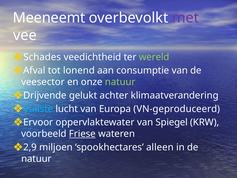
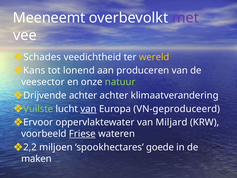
wereld colour: light green -> yellow
Afval: Afval -> Kans
consumptie: consumptie -> produceren
Drijvende gelukt: gelukt -> achter
Vuilste colour: light blue -> light green
van at (88, 109) underline: none -> present
Spiegel: Spiegel -> Miljard
2,9: 2,9 -> 2,2
alleen: alleen -> goede
natuur at (36, 159): natuur -> maken
